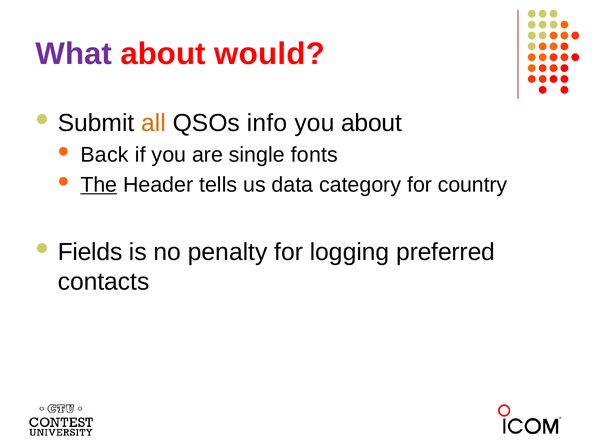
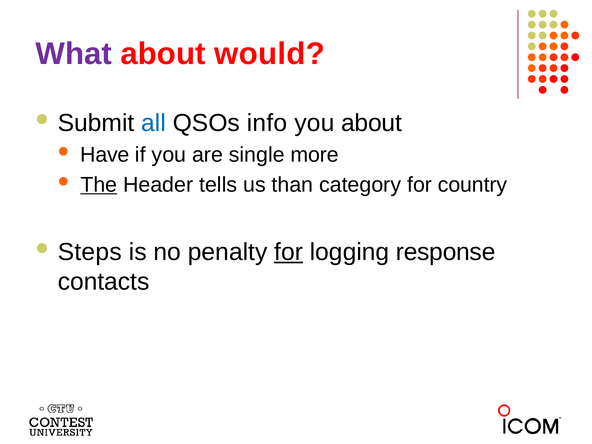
all colour: orange -> blue
Back: Back -> Have
fonts: fonts -> more
data: data -> than
Fields: Fields -> Steps
for at (289, 252) underline: none -> present
preferred: preferred -> response
